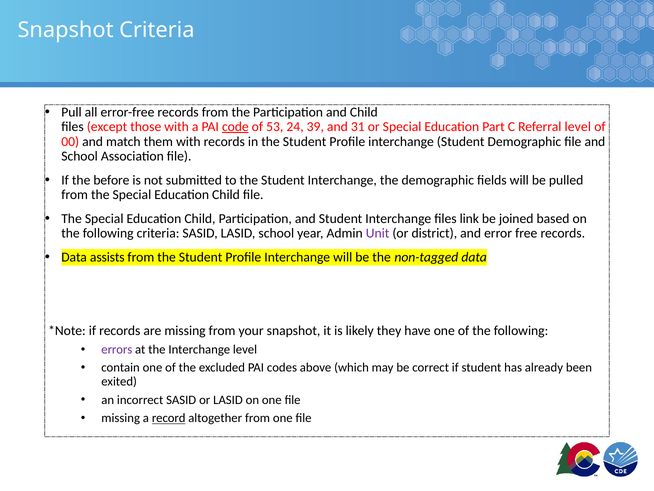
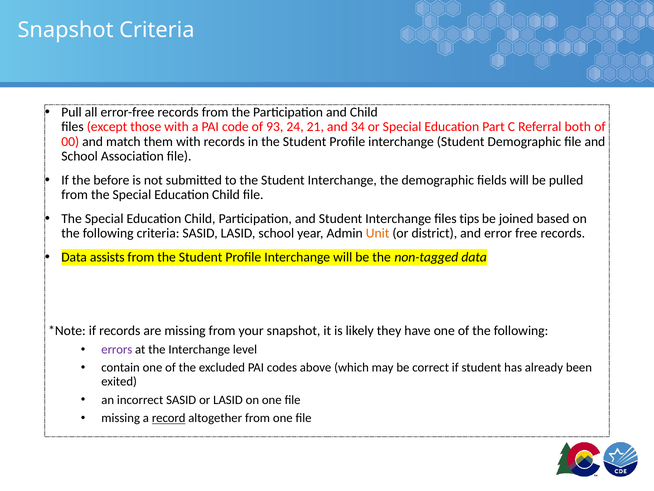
code underline: present -> none
53: 53 -> 93
39: 39 -> 21
31: 31 -> 34
Referral level: level -> both
link: link -> tips
Unit colour: purple -> orange
